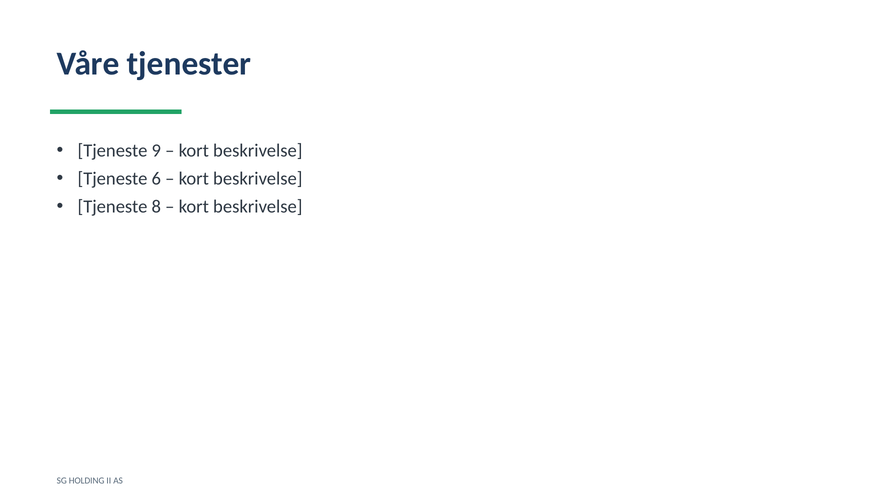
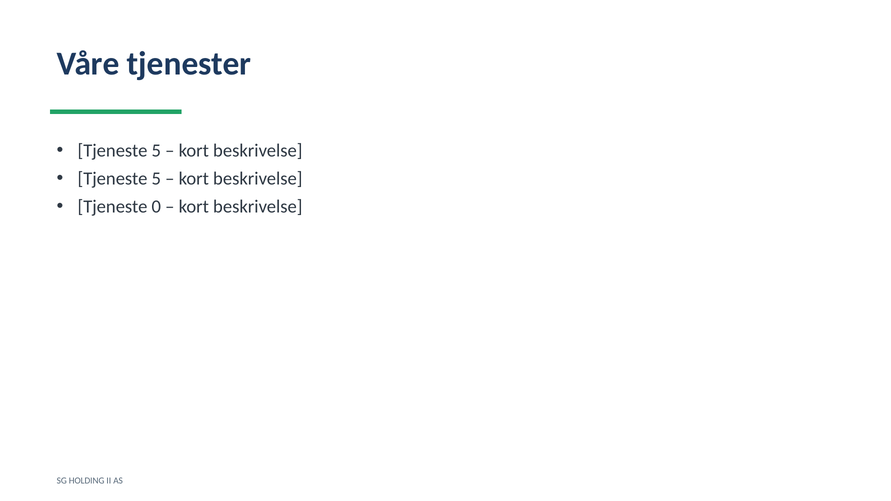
9 at (156, 151): 9 -> 5
6 at (156, 179): 6 -> 5
8: 8 -> 0
